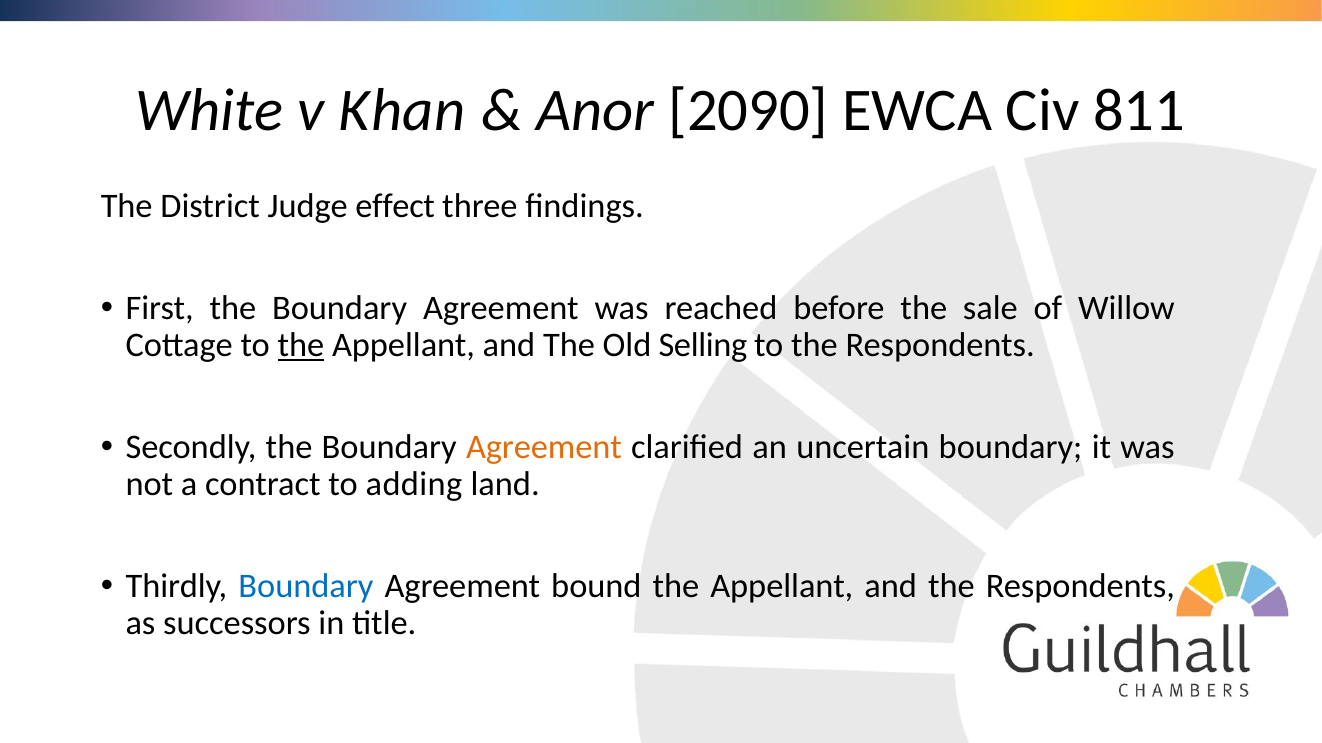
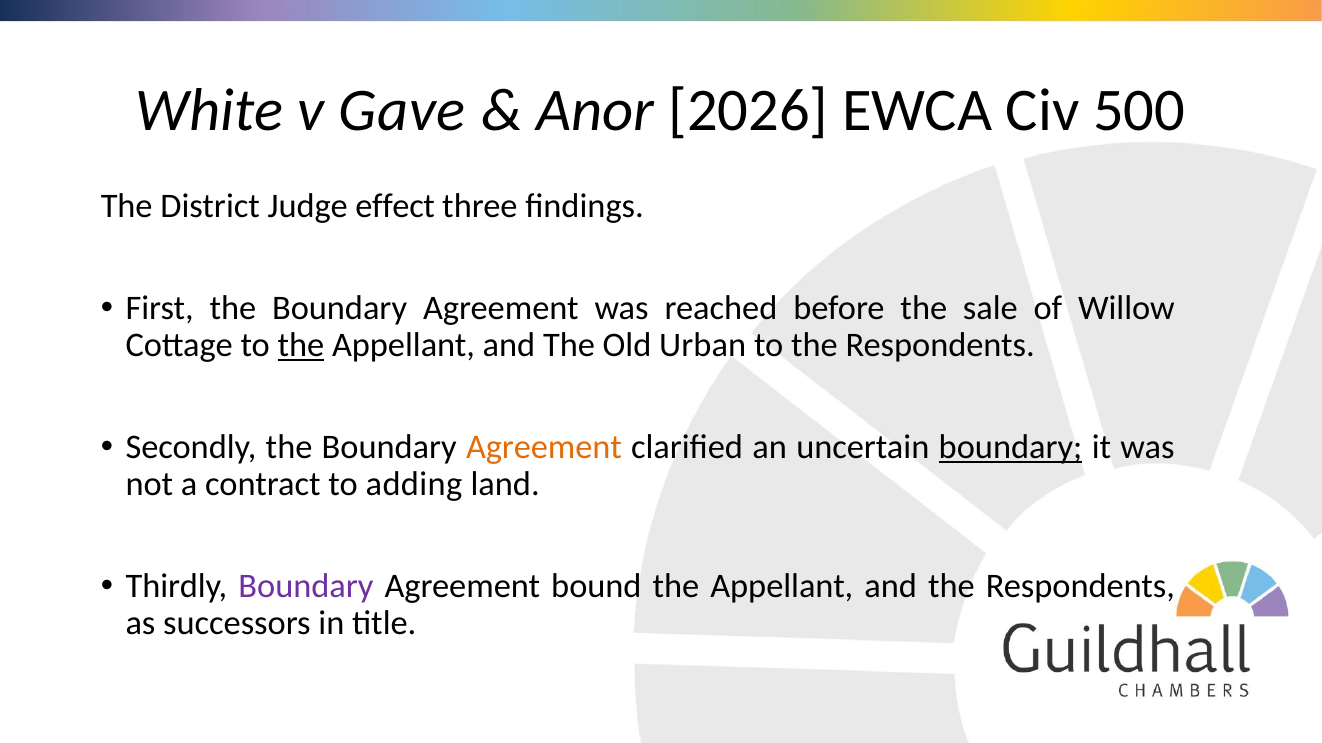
Khan: Khan -> Gave
2090: 2090 -> 2026
811: 811 -> 500
Selling: Selling -> Urban
boundary at (1011, 448) underline: none -> present
Boundary at (306, 587) colour: blue -> purple
